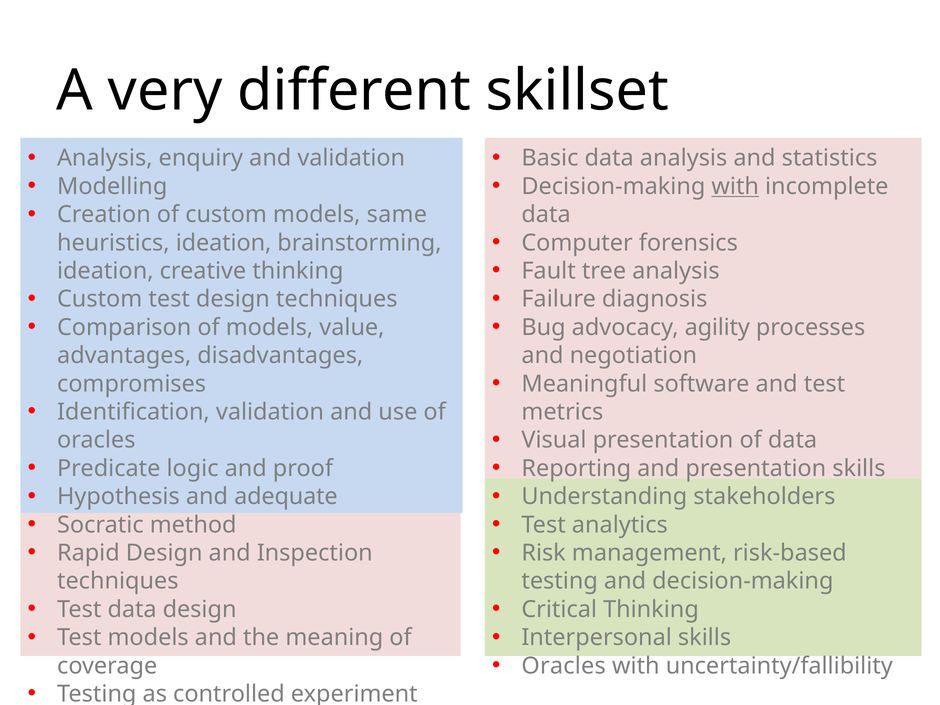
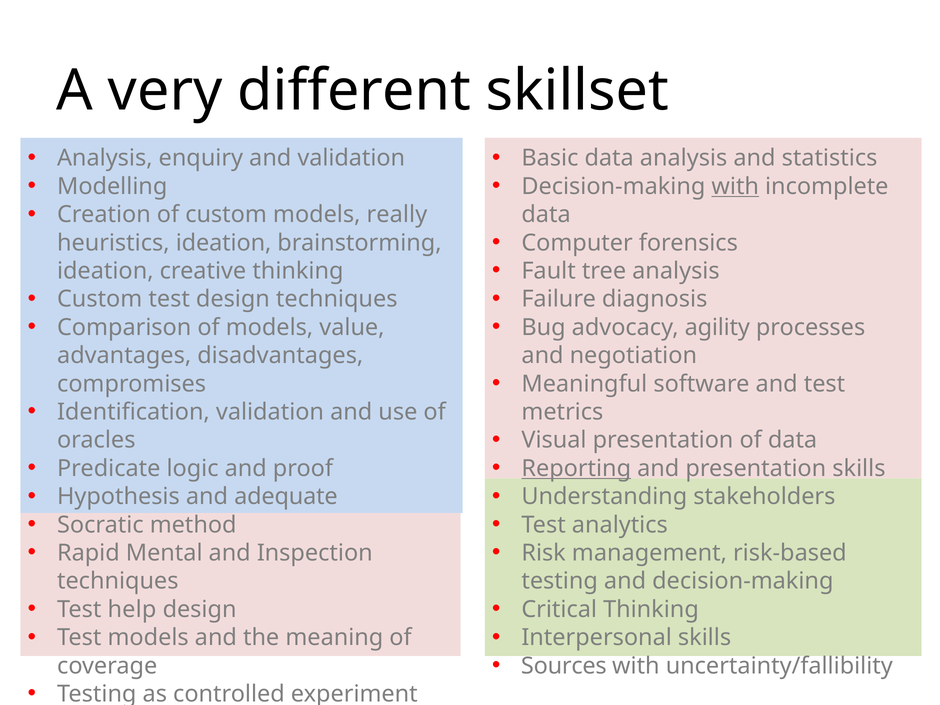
same: same -> really
Reporting underline: none -> present
Rapid Design: Design -> Mental
Test data: data -> help
Oracles at (564, 666): Oracles -> Sources
